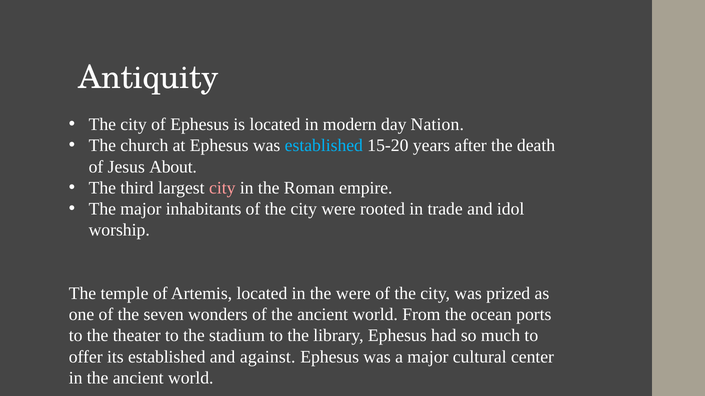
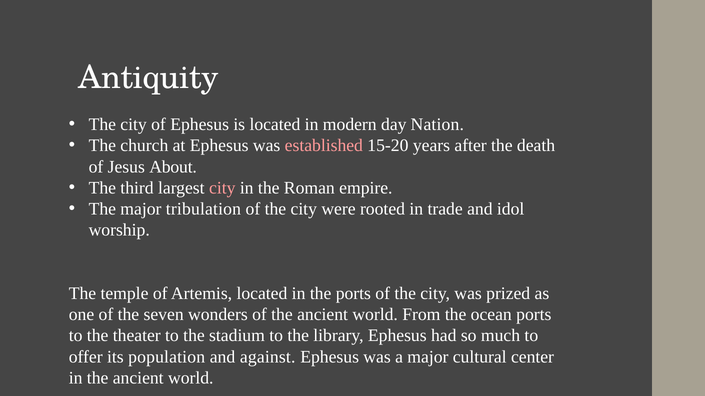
established at (324, 146) colour: light blue -> pink
inhabitants: inhabitants -> tribulation
the were: were -> ports
its established: established -> population
